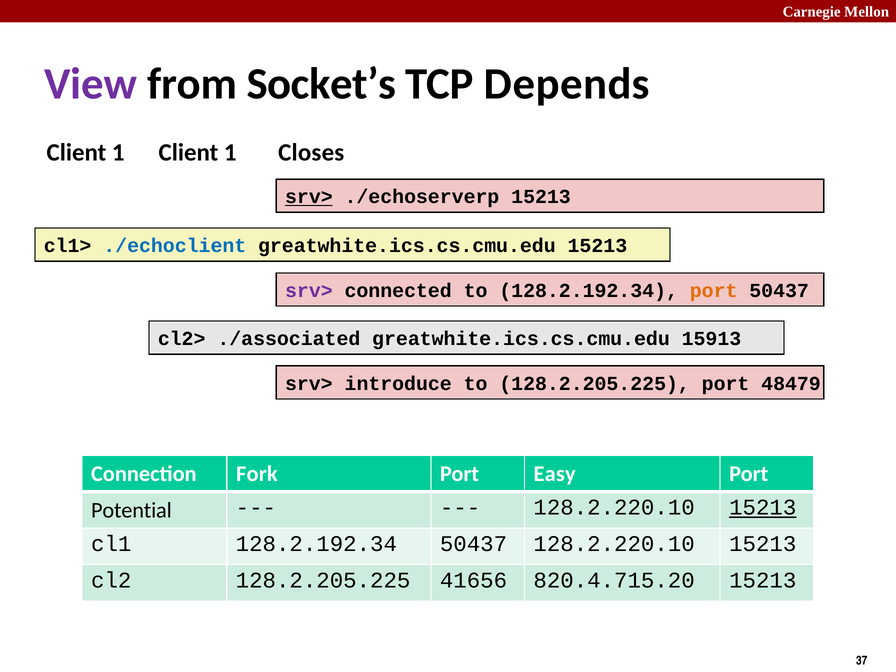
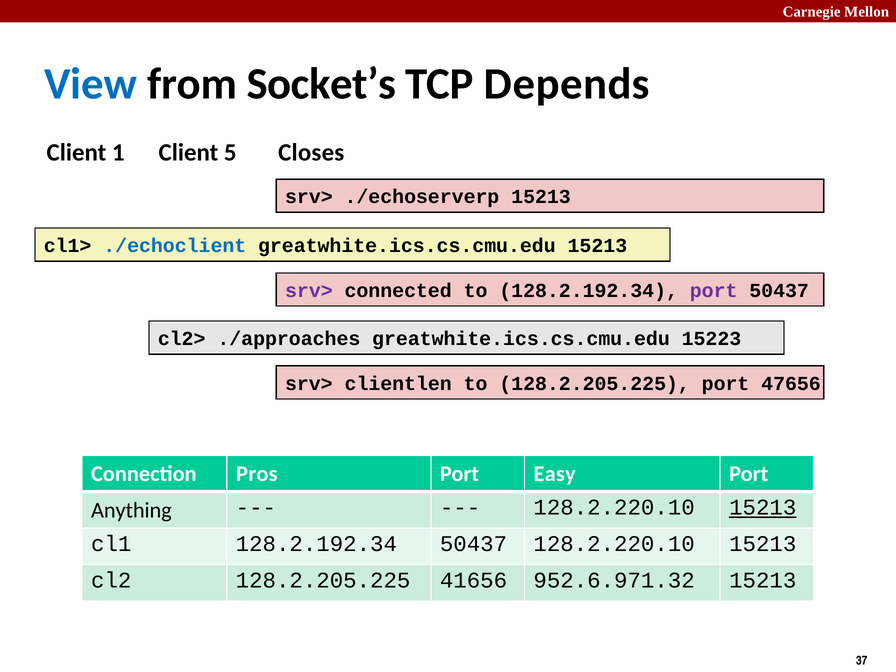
View colour: purple -> blue
1 at (230, 152): 1 -> 5
srv> at (309, 197) underline: present -> none
port at (714, 291) colour: orange -> purple
./associated: ./associated -> ./approaches
15913: 15913 -> 15223
introduce: introduce -> clientlen
48479: 48479 -> 47656
Fork: Fork -> Pros
Potential: Potential -> Anything
820.4.715.20: 820.4.715.20 -> 952.6.971.32
